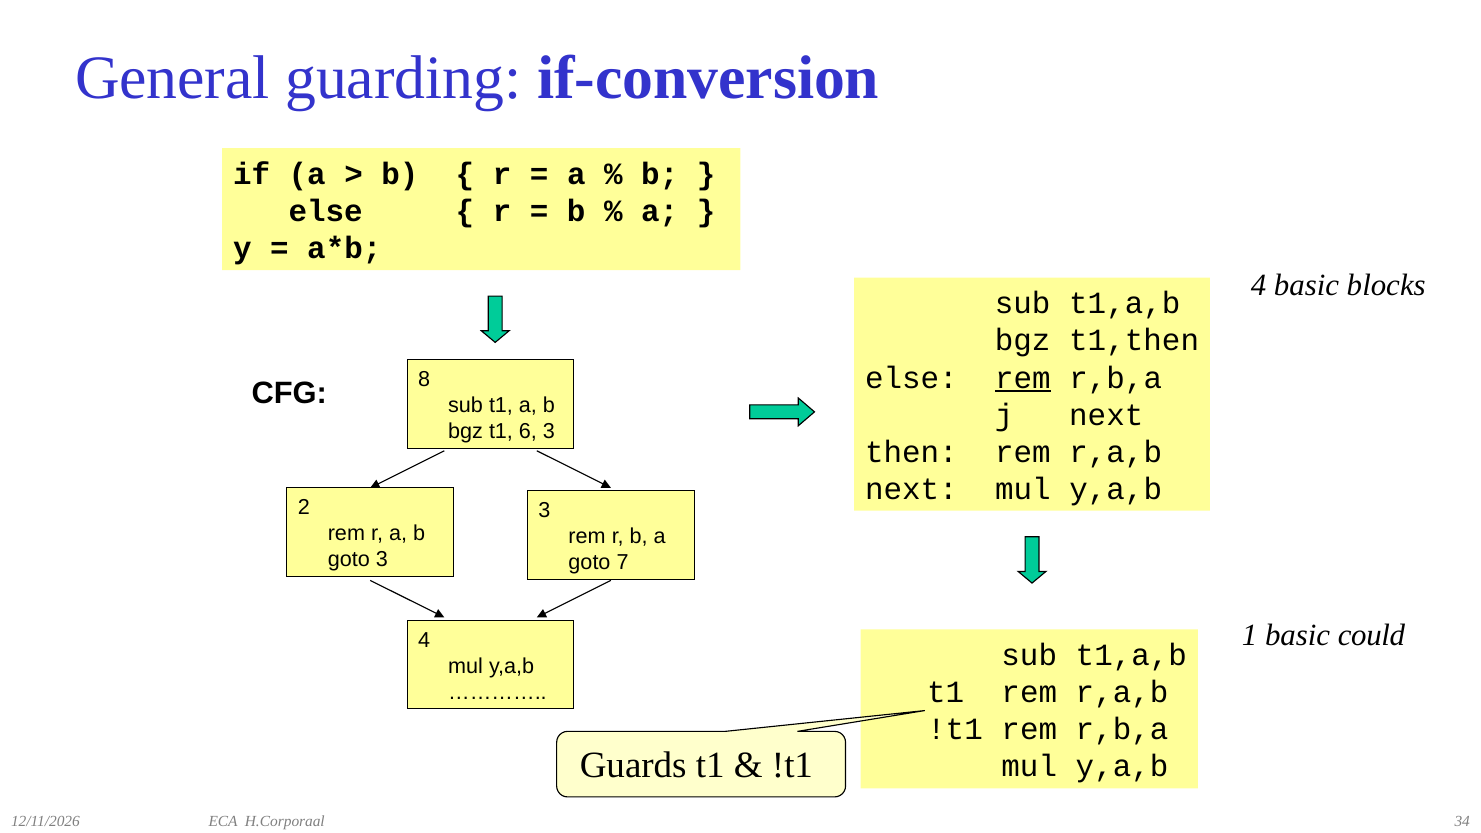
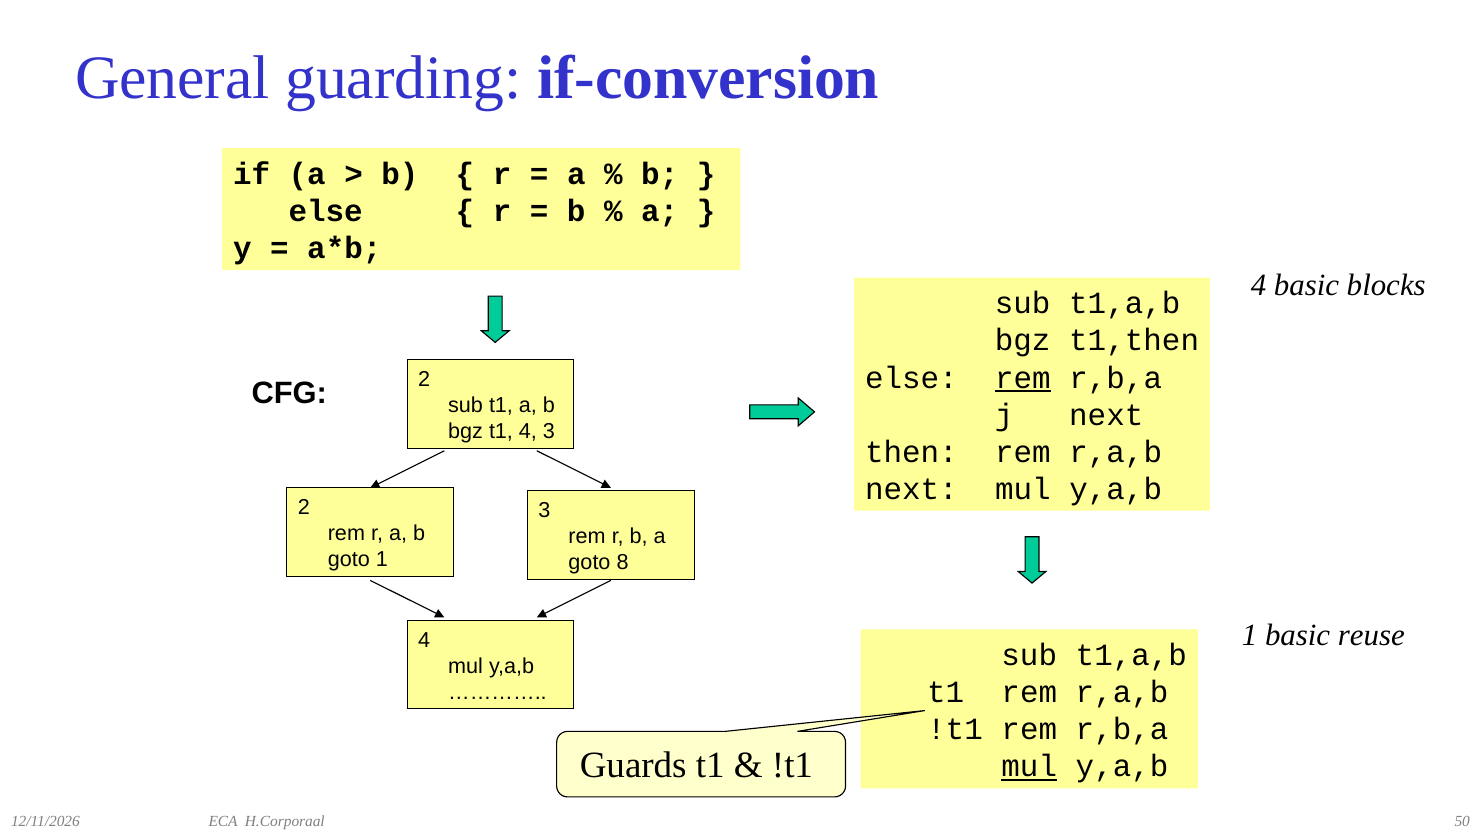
CFG 8: 8 -> 2
t1 6: 6 -> 4
goto 3: 3 -> 1
7: 7 -> 8
could: could -> reuse
mul at (1029, 767) underline: none -> present
34: 34 -> 50
